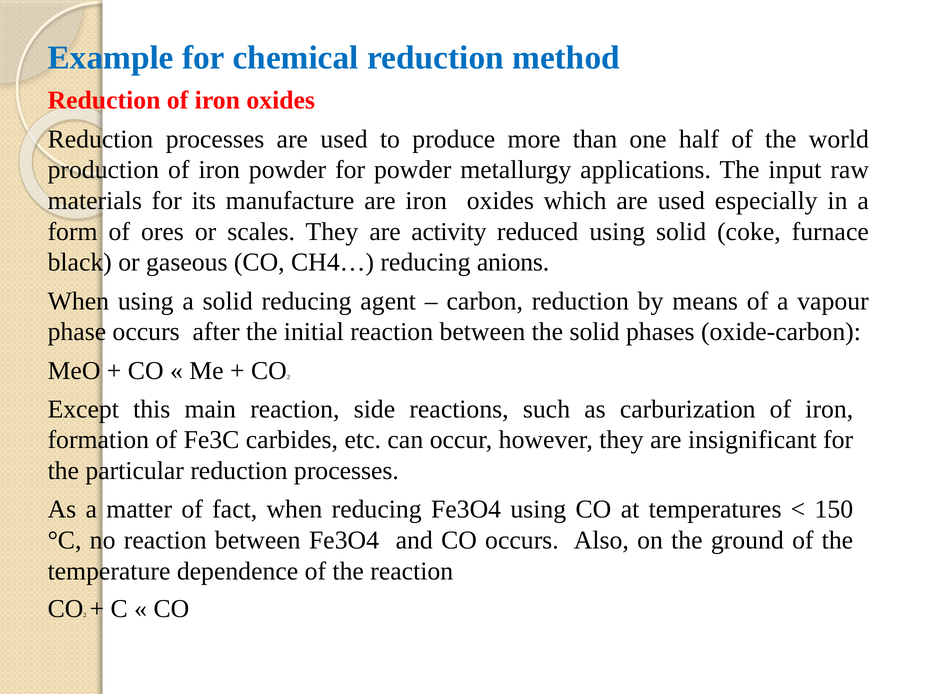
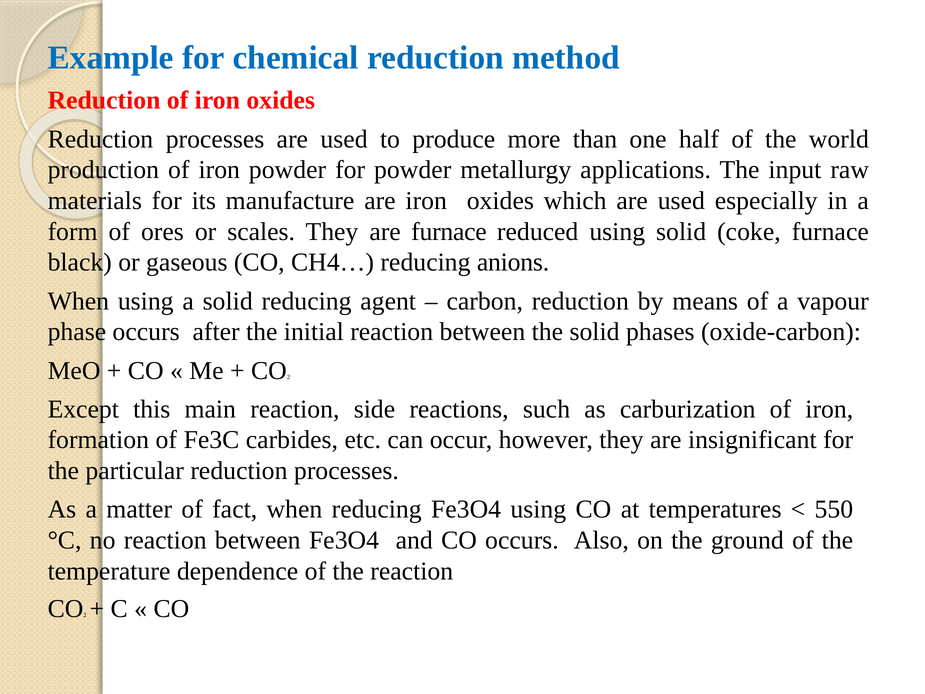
are activity: activity -> furnace
150: 150 -> 550
